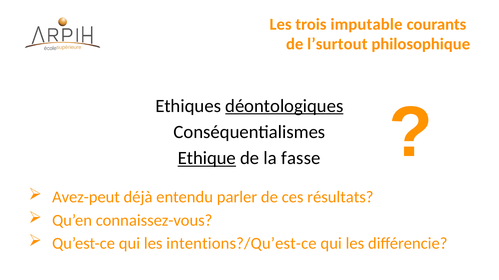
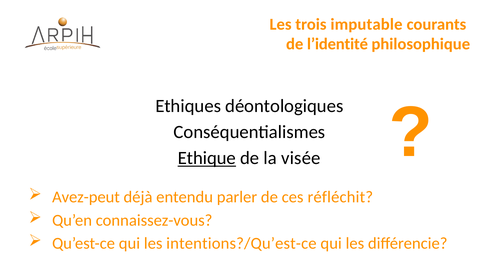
l’surtout: l’surtout -> l’identité
déontologiques underline: present -> none
fasse: fasse -> visée
résultats: résultats -> réfléchit
